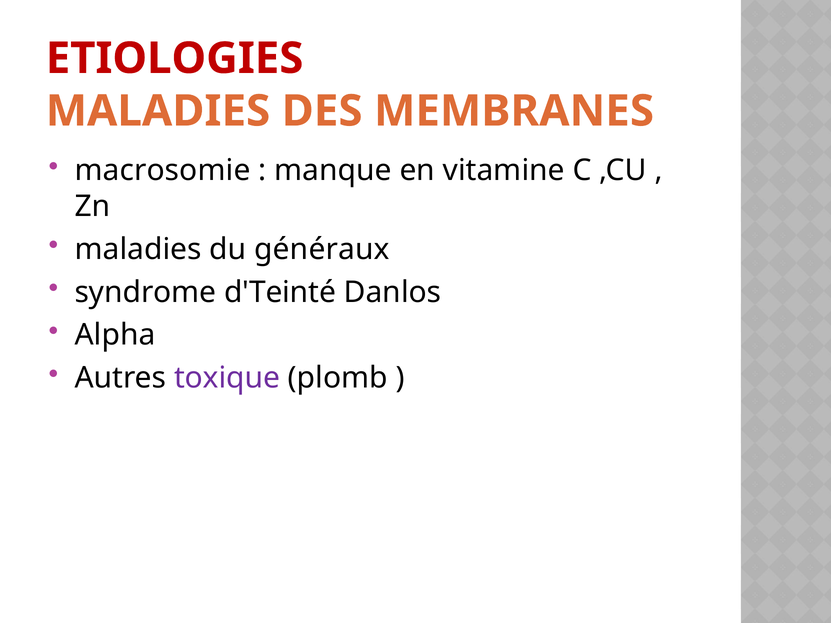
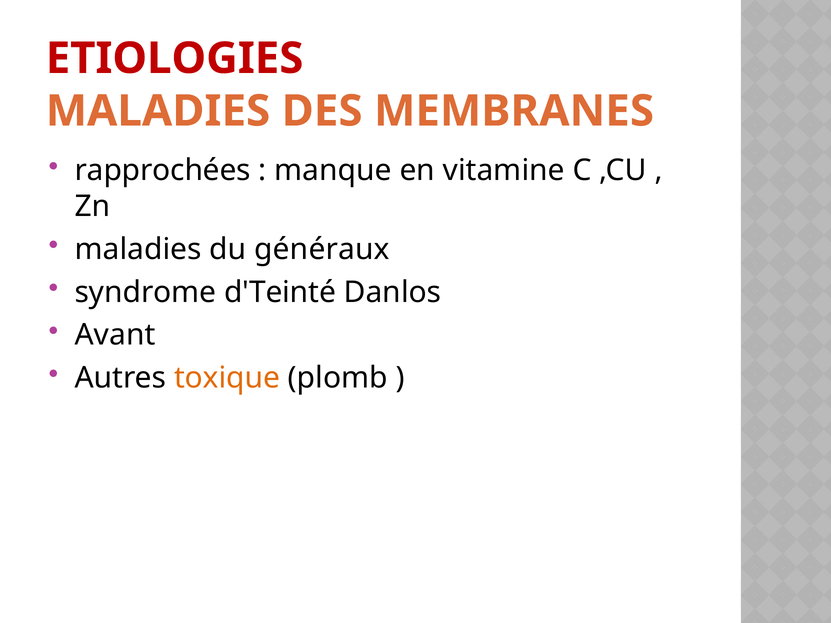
macrosomie: macrosomie -> rapprochées
Alpha: Alpha -> Avant
toxique colour: purple -> orange
